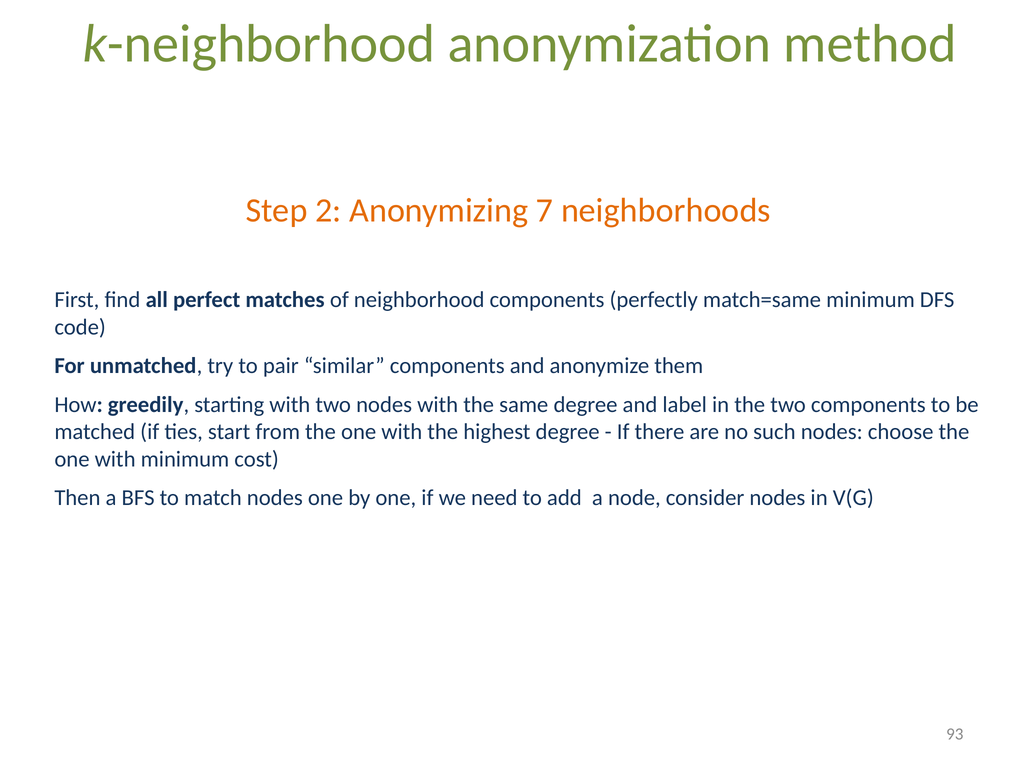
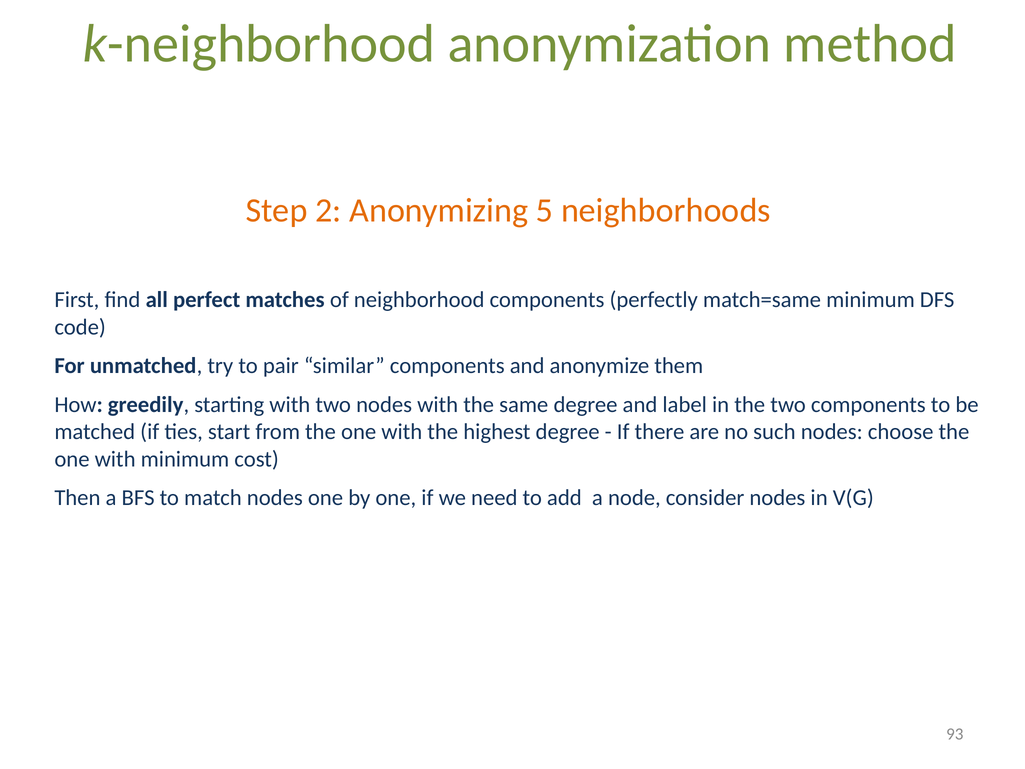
7: 7 -> 5
